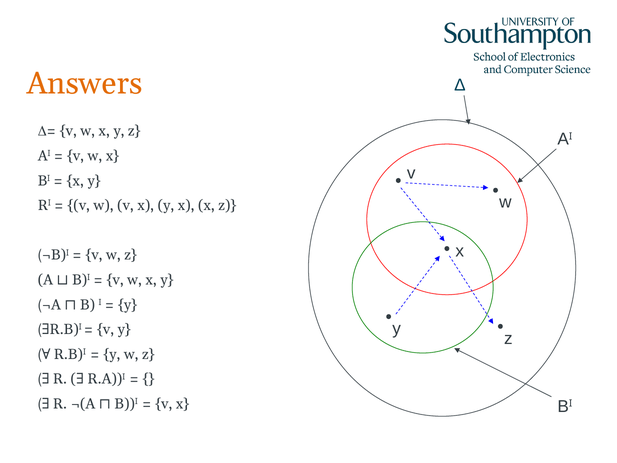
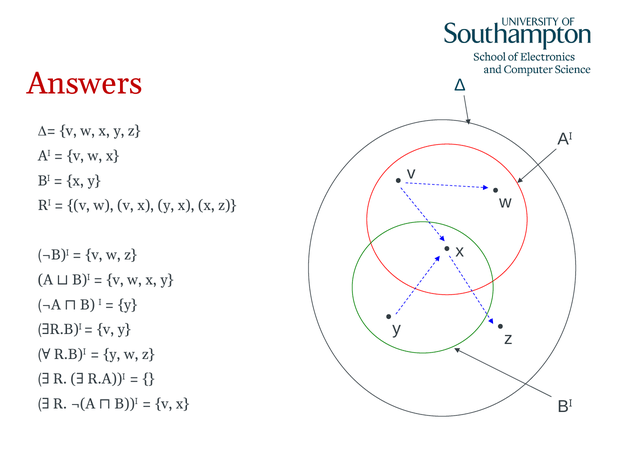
Answers colour: orange -> red
